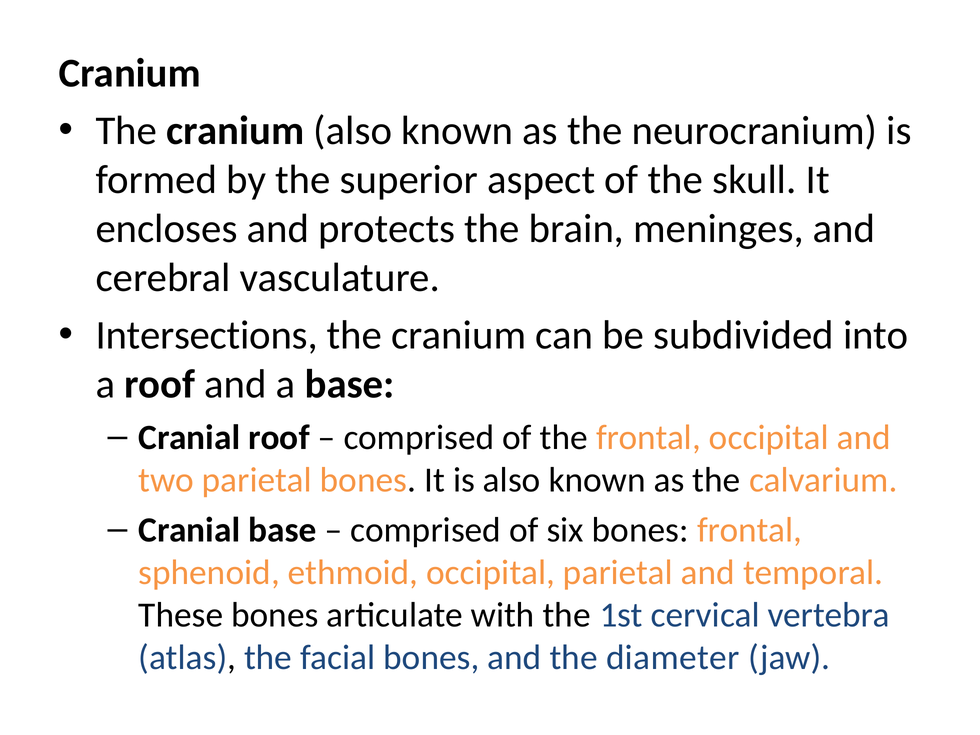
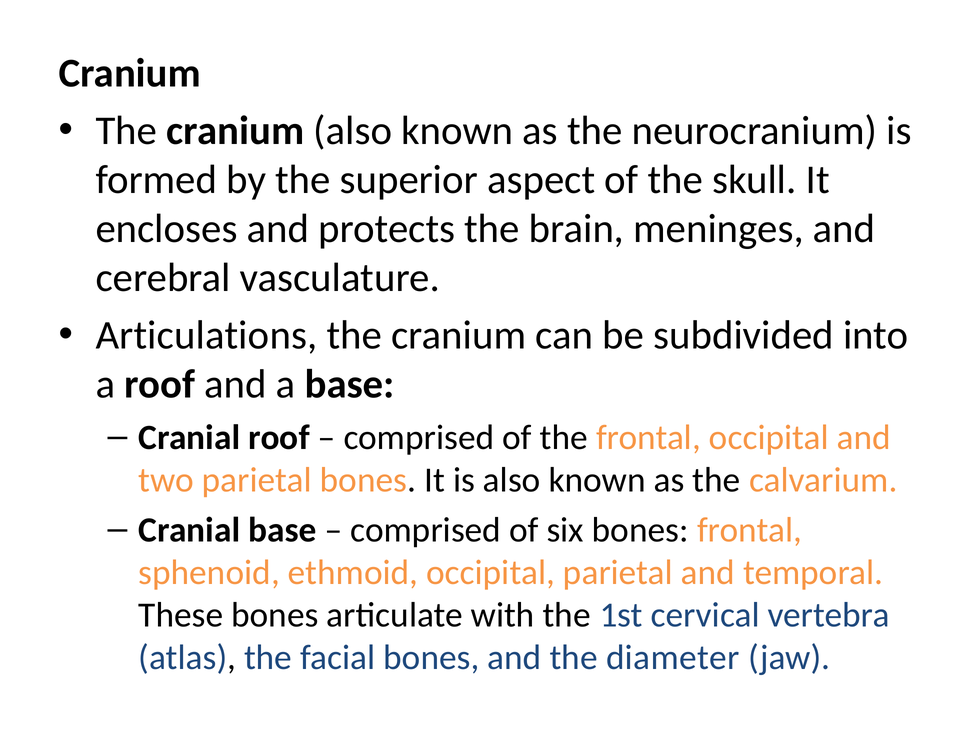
Intersections: Intersections -> Articulations
